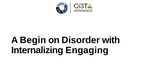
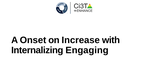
Begin: Begin -> Onset
Disorder: Disorder -> Increase
